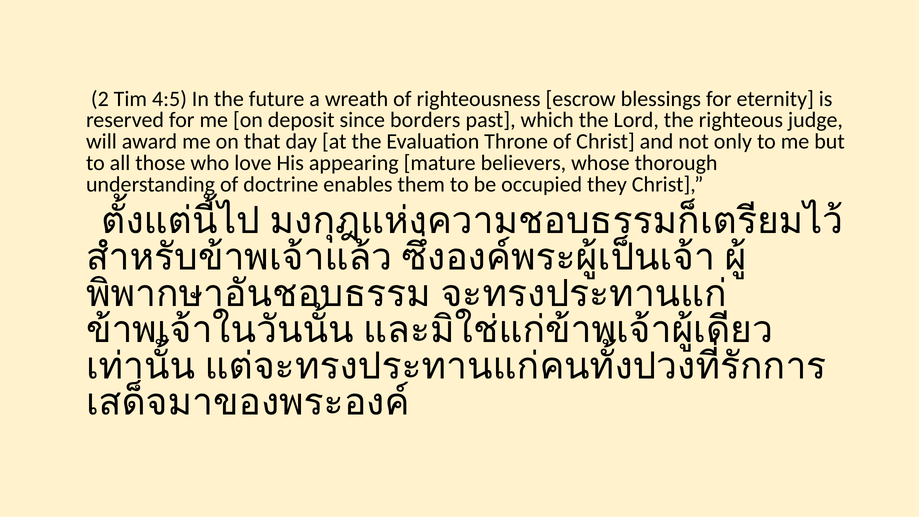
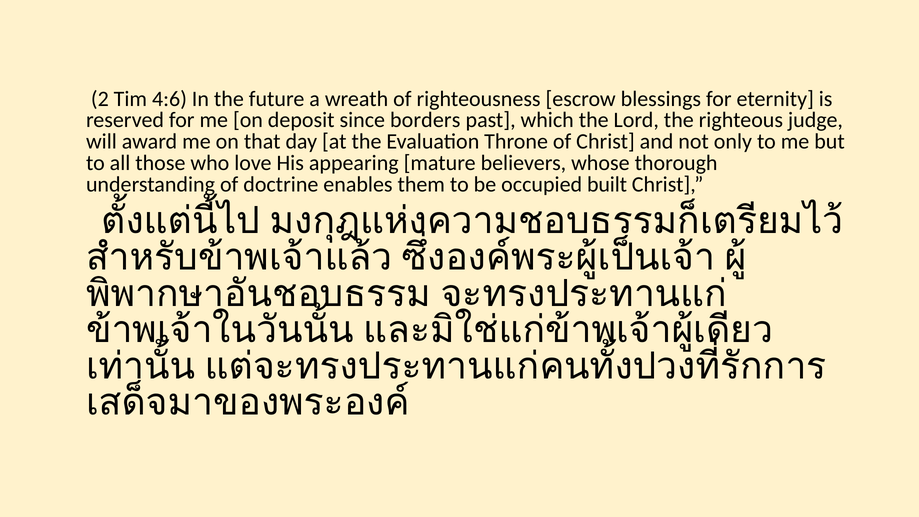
4:5: 4:5 -> 4:6
they: they -> built
